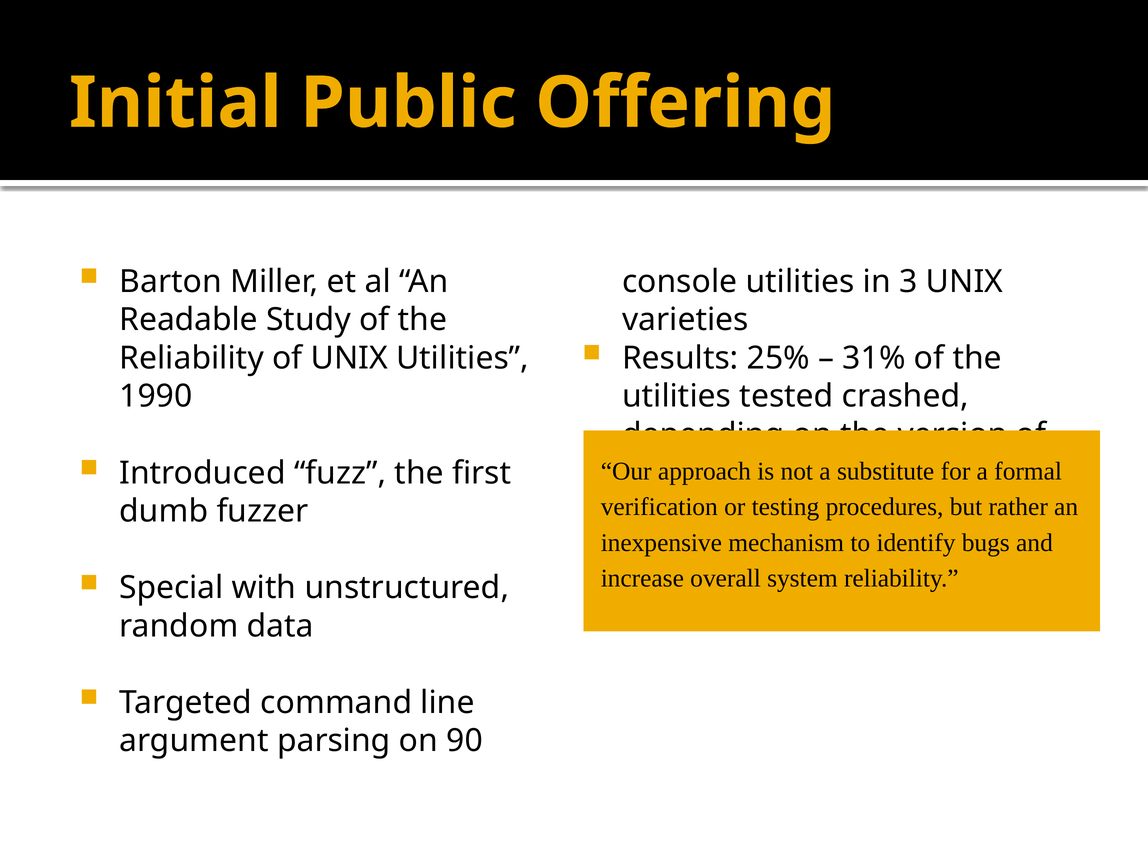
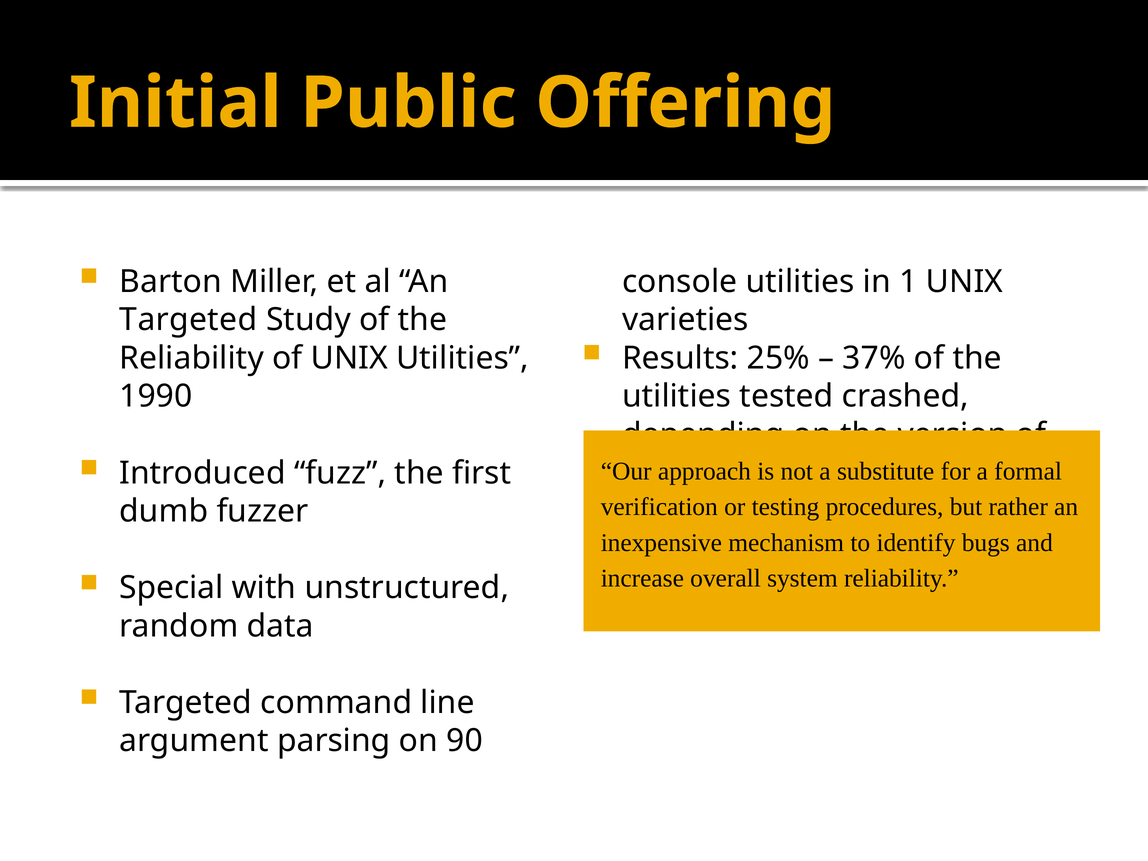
3: 3 -> 1
Readable at (189, 320): Readable -> Targeted
31%: 31% -> 37%
